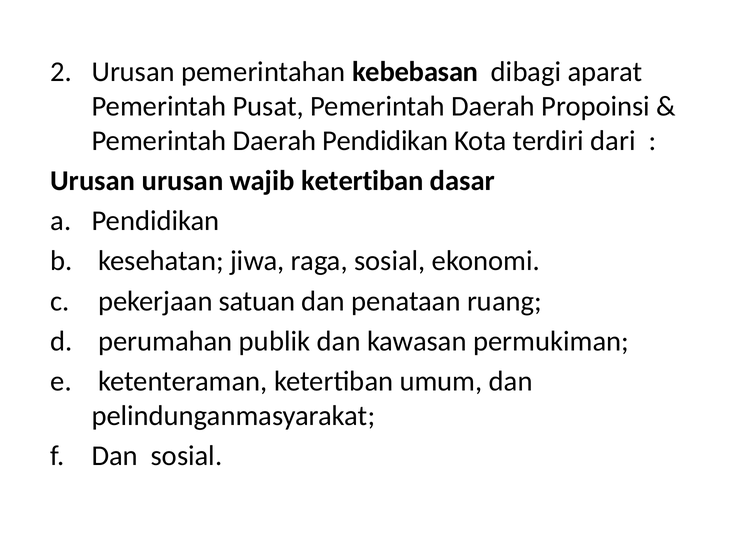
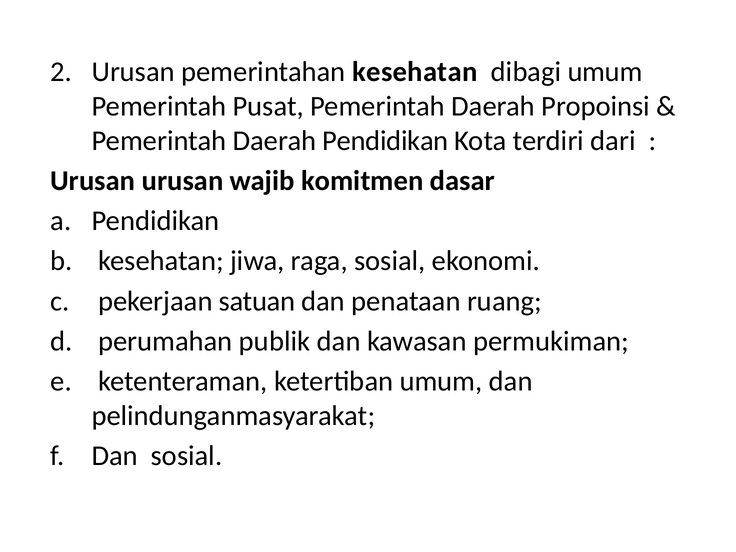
pemerintahan kebebasan: kebebasan -> kesehatan
dibagi aparat: aparat -> umum
wajib ketertiban: ketertiban -> komitmen
